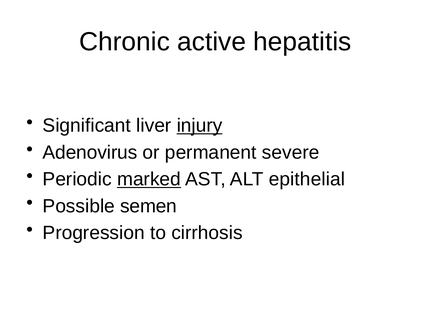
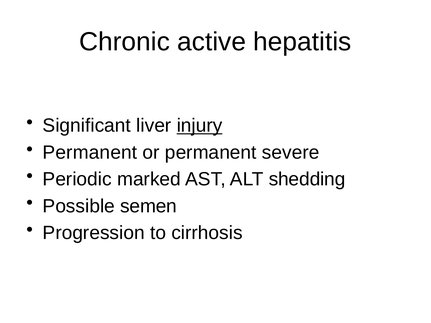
Adenovirus at (90, 153): Adenovirus -> Permanent
marked underline: present -> none
epithelial: epithelial -> shedding
